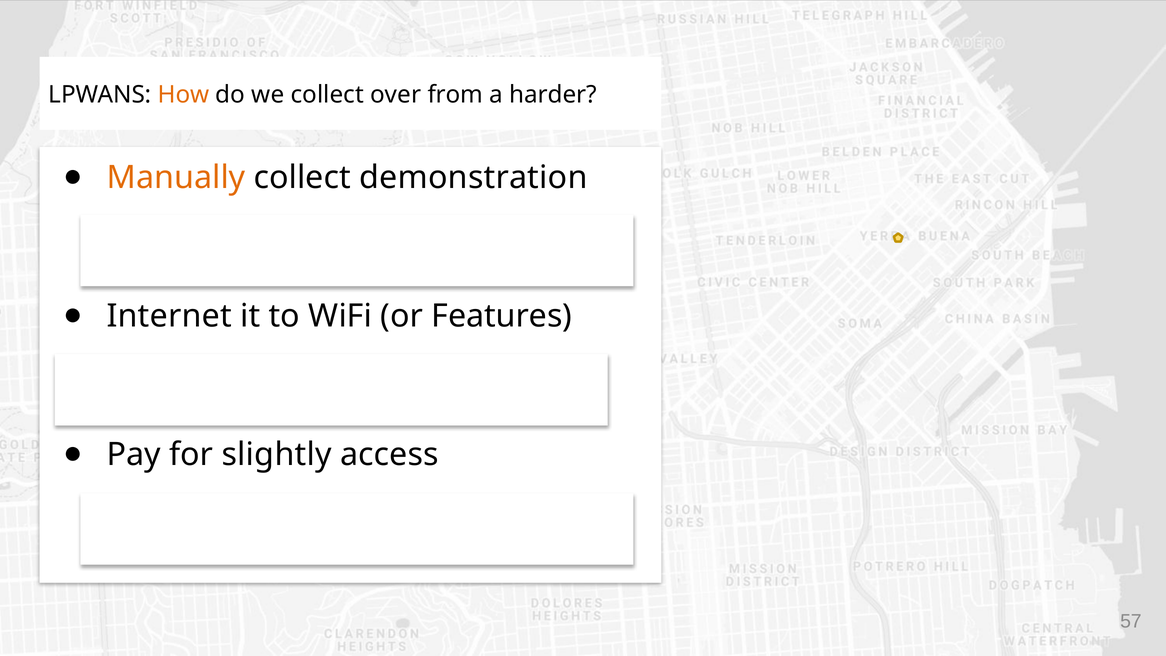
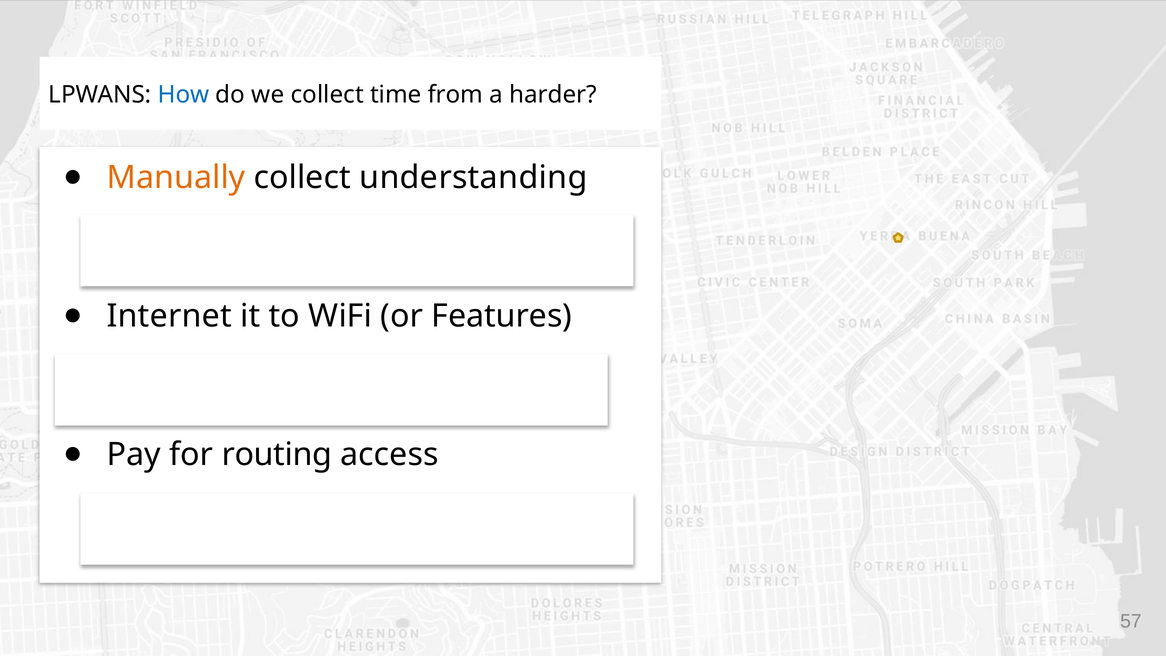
How colour: orange -> blue
over: over -> time
demonstration: demonstration -> understanding
slightly: slightly -> routing
